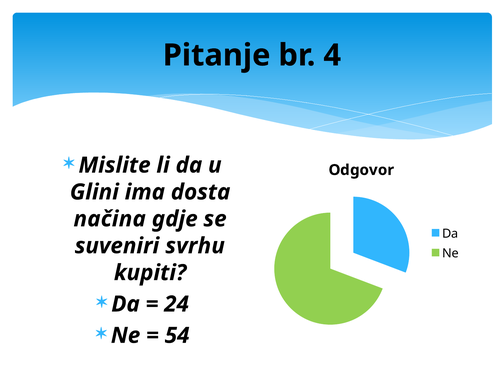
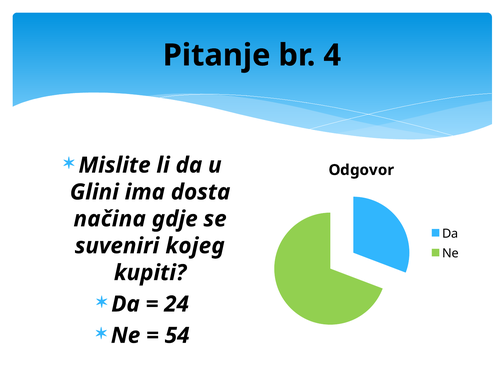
svrhu: svrhu -> kojeg
